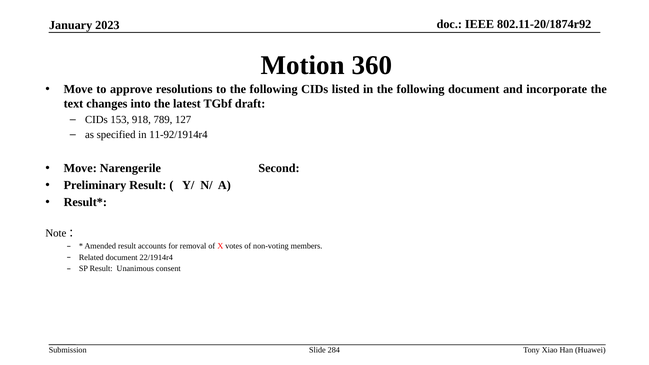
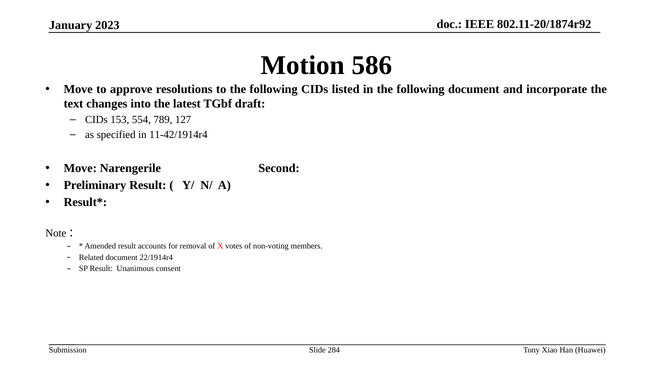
360: 360 -> 586
918: 918 -> 554
11-92/1914r4: 11-92/1914r4 -> 11-42/1914r4
